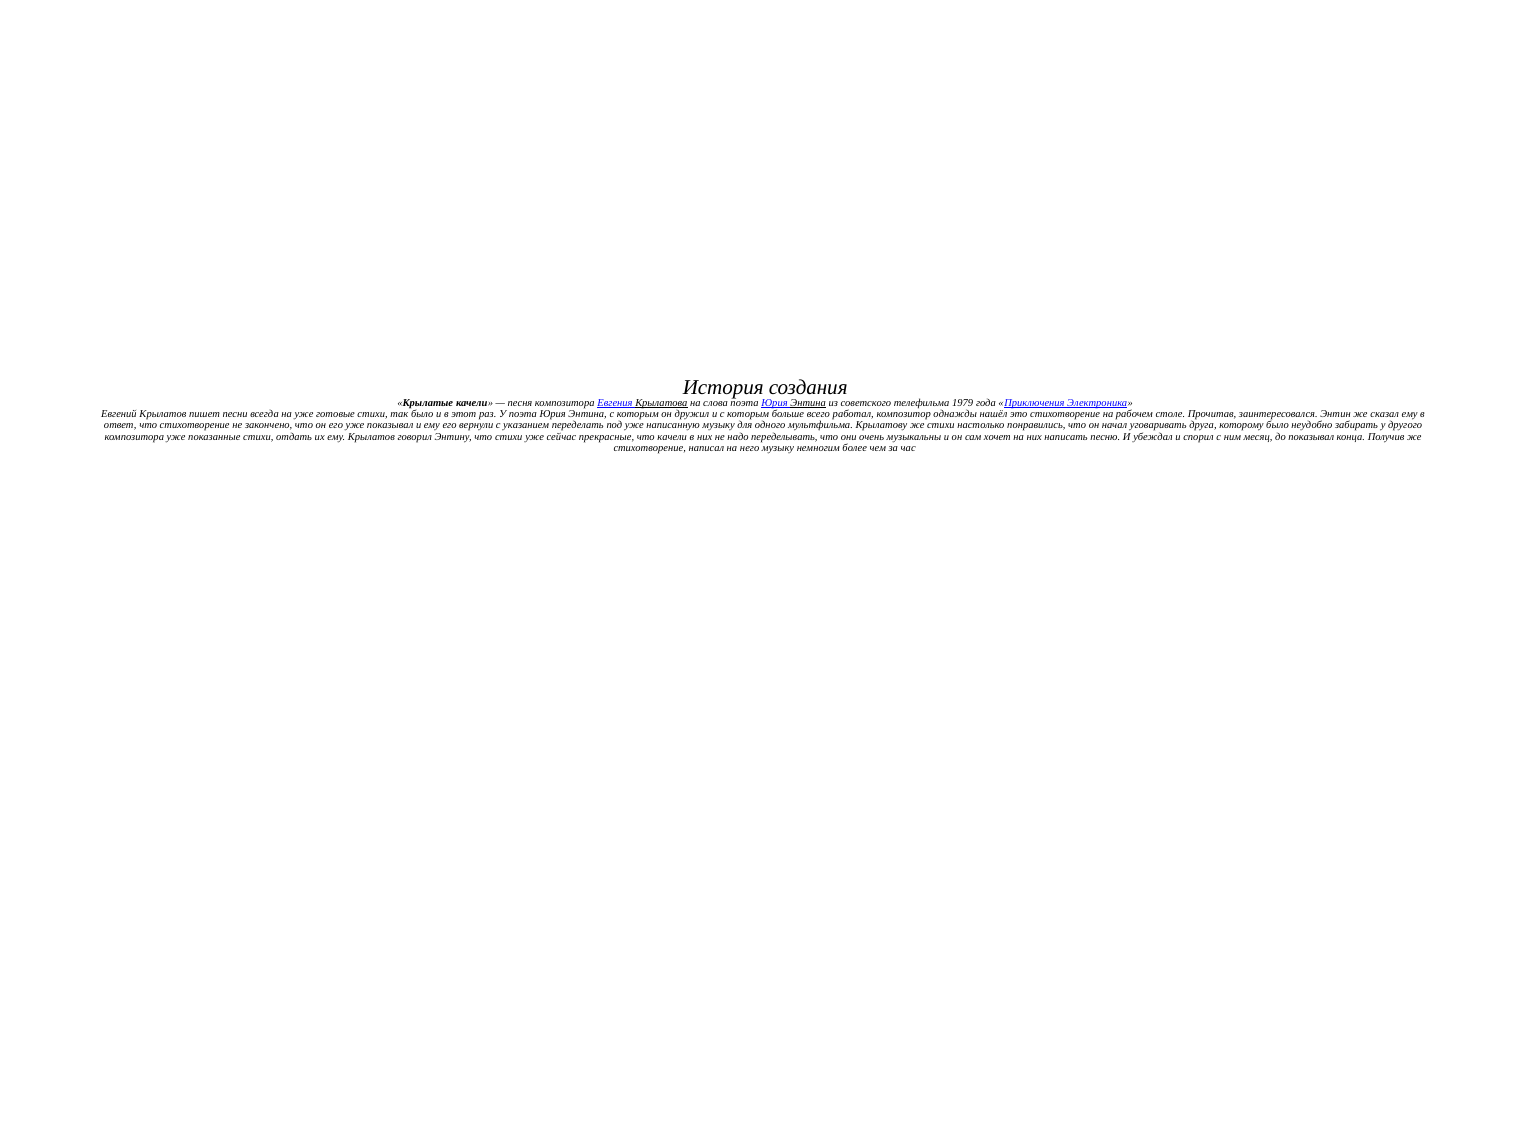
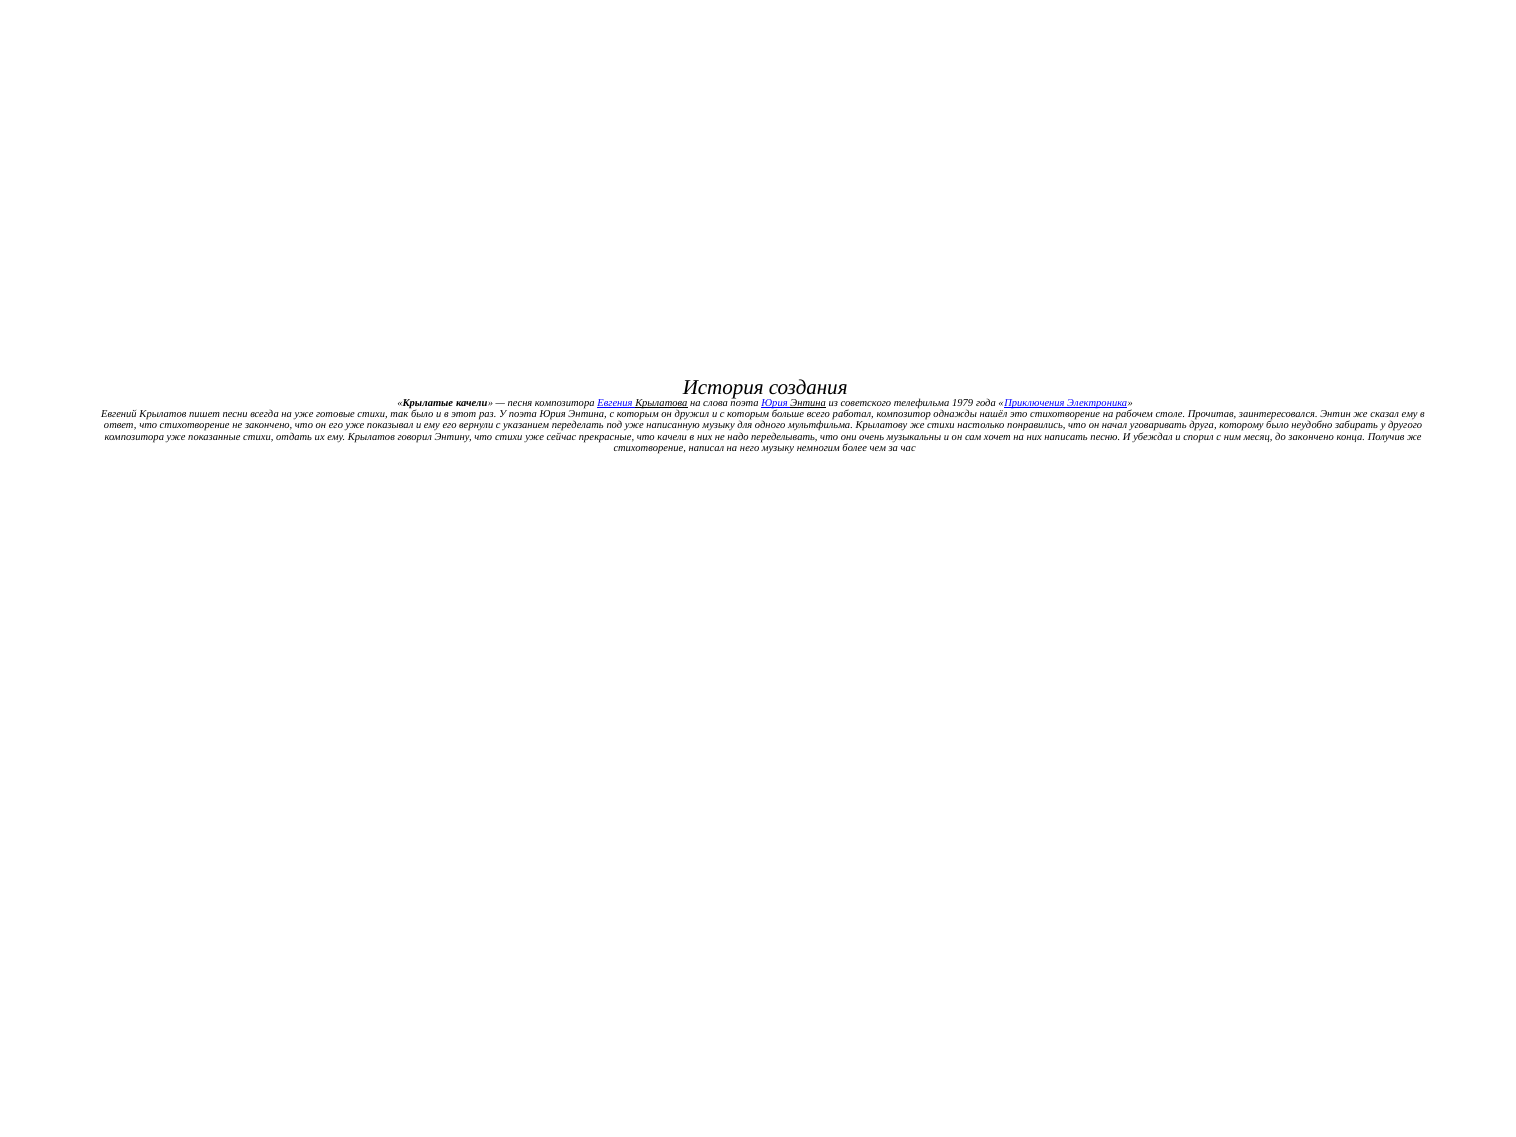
до показывал: показывал -> закончено
